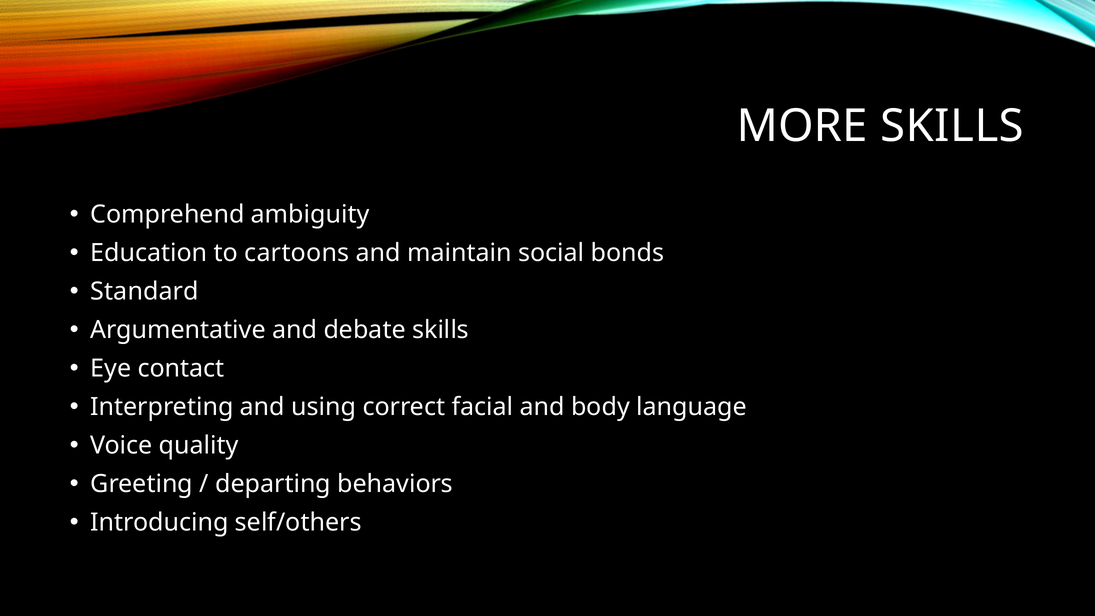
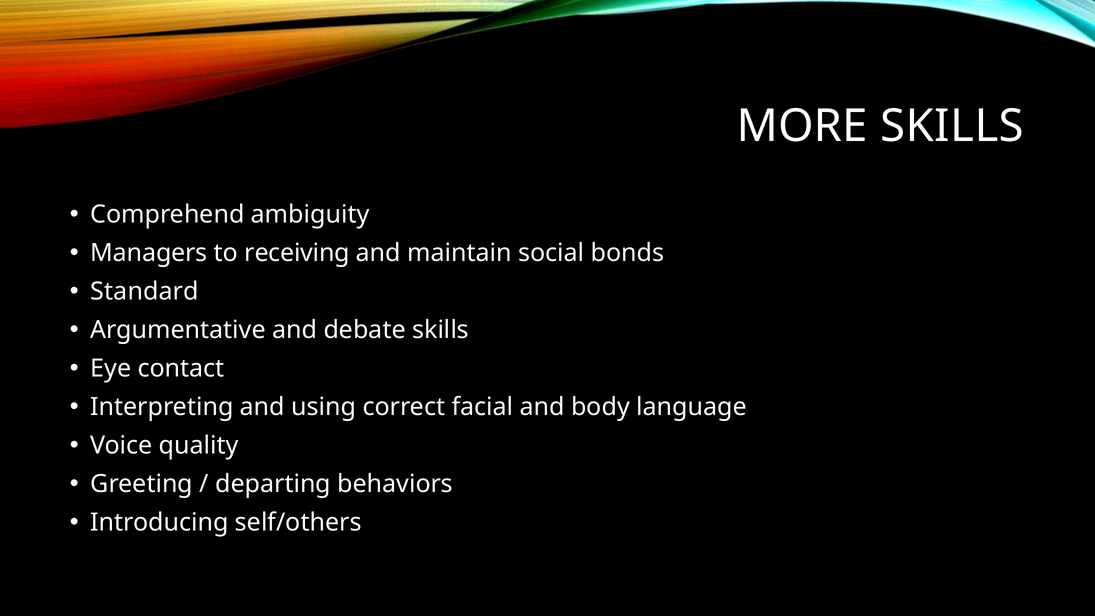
Education: Education -> Managers
cartoons: cartoons -> receiving
